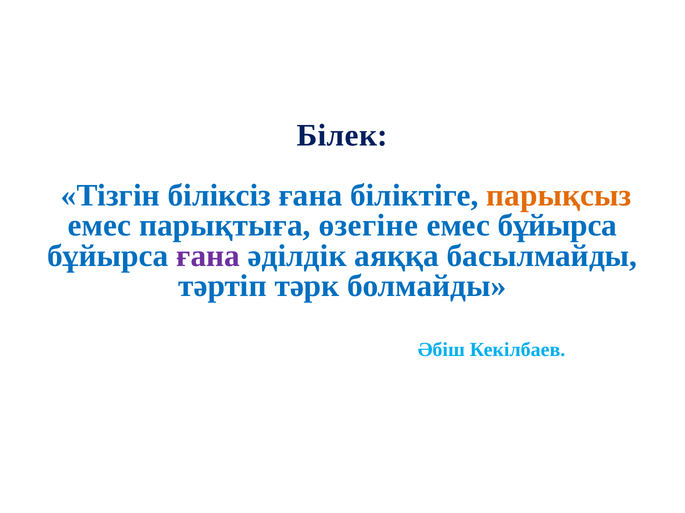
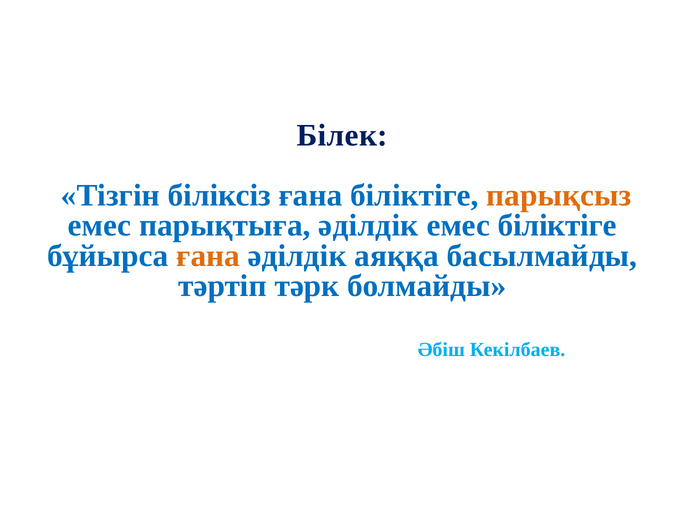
парықтыға өзегіне: өзегіне -> әділдік
емес бұйырса: бұйырса -> біліктіге
ғана at (208, 256) colour: purple -> orange
